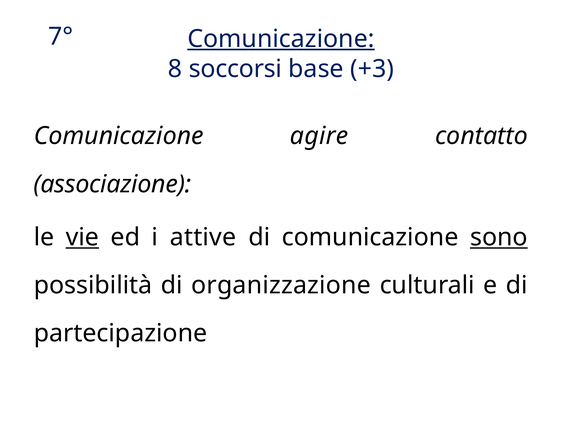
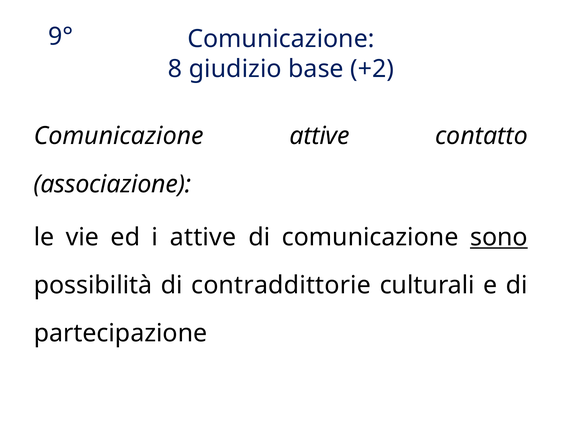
7°: 7° -> 9°
Comunicazione at (281, 39) underline: present -> none
soccorsi: soccorsi -> giudizio
+3: +3 -> +2
Comunicazione agire: agire -> attive
vie underline: present -> none
organizzazione: organizzazione -> contraddittorie
